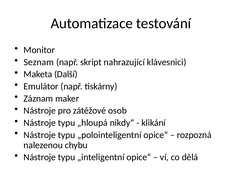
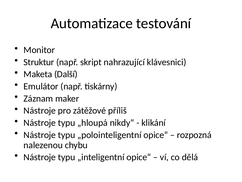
Seznam: Seznam -> Struktur
osob: osob -> příliš
